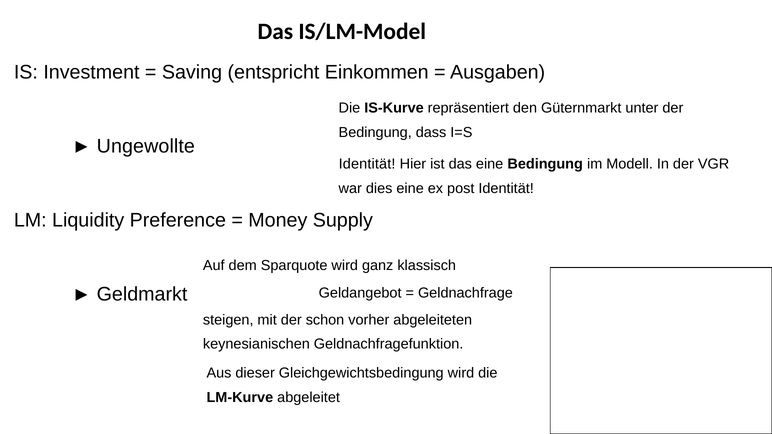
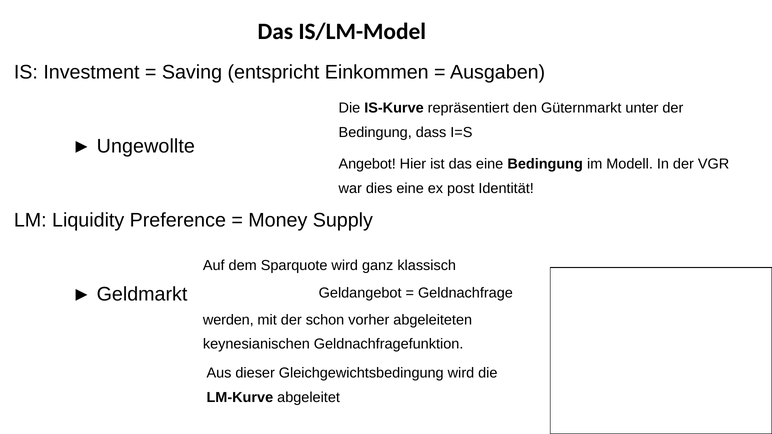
Identität at (367, 164): Identität -> Angebot
steigen: steigen -> werden
